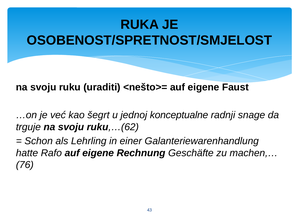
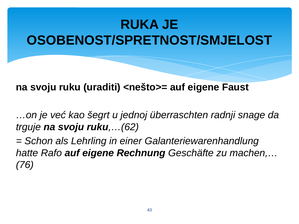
konceptualne: konceptualne -> überraschten
